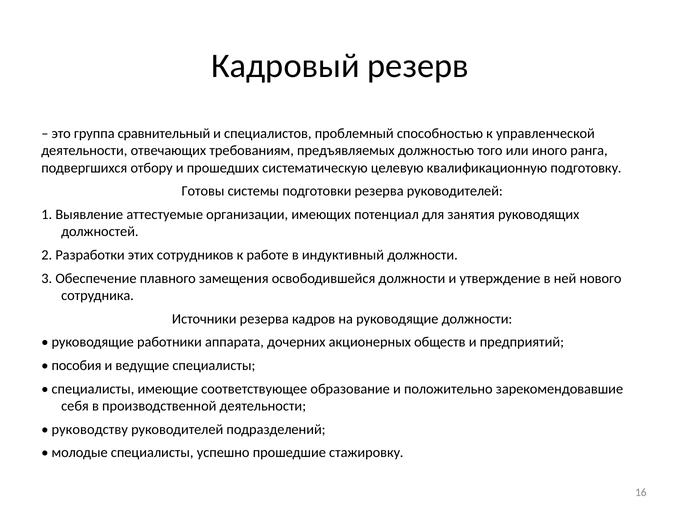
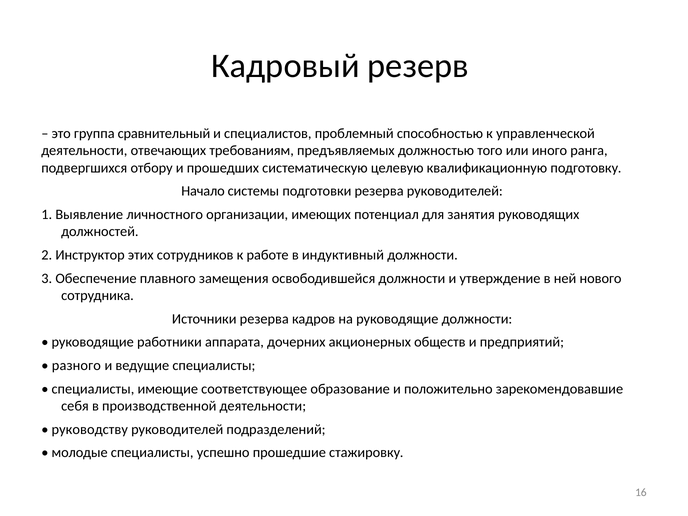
Готовы: Готовы -> Начало
аттестуемые: аттестуемые -> личностного
Разработки: Разработки -> Инструктор
пособия: пособия -> разного
